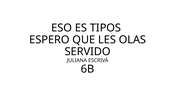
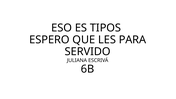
OLAS: OLAS -> PARA
